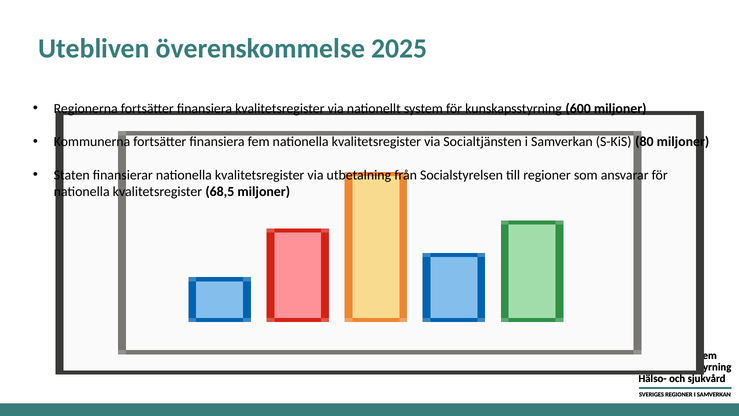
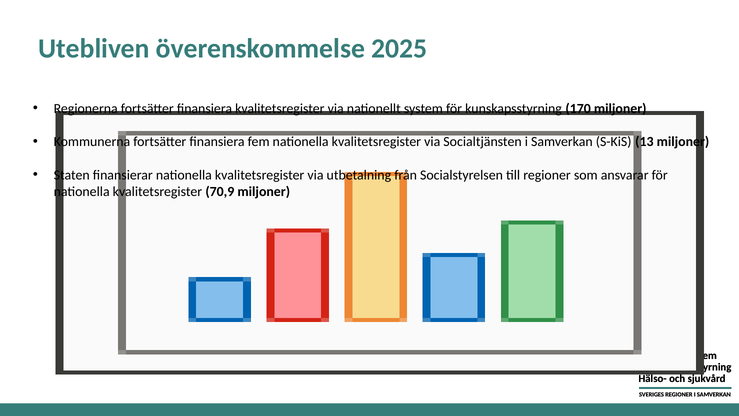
600: 600 -> 170
80: 80 -> 13
68,5: 68,5 -> 70,9
